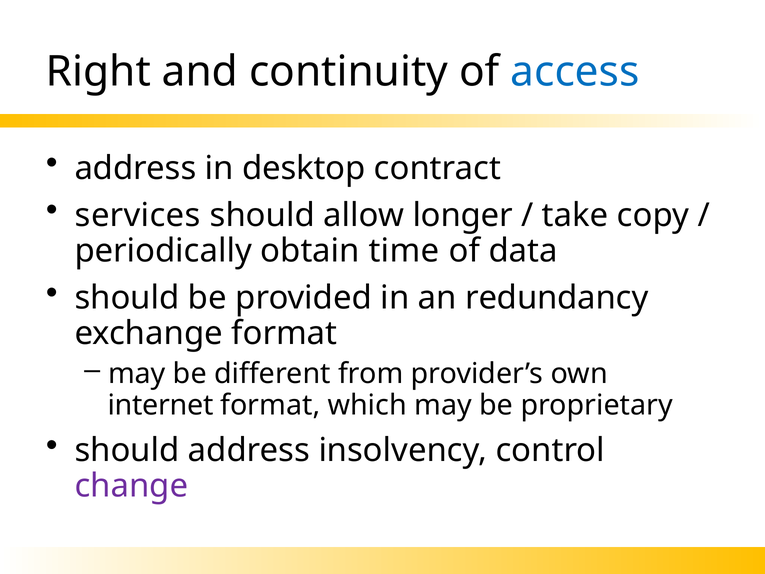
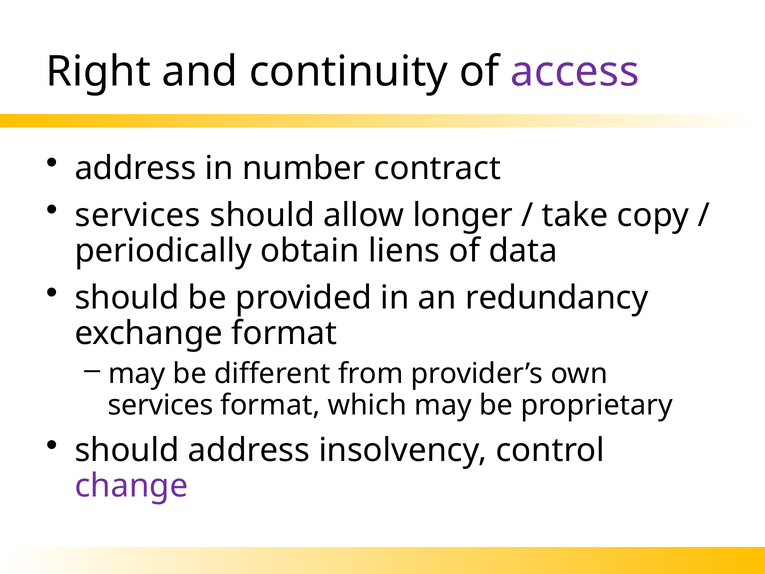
access colour: blue -> purple
desktop: desktop -> number
time: time -> liens
internet at (161, 405): internet -> services
